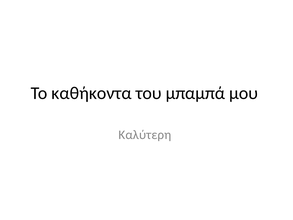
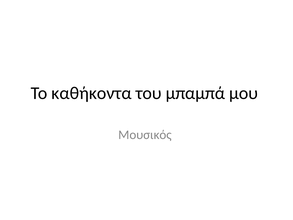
Καλύτερη: Καλύτερη -> Μουσικός
